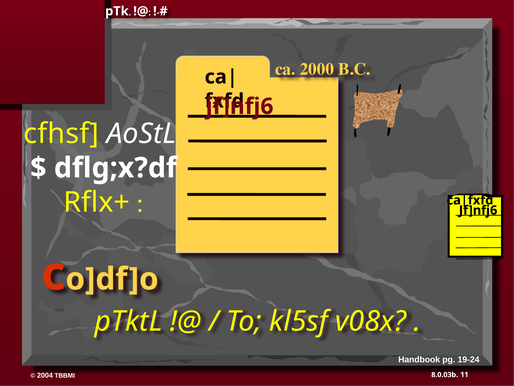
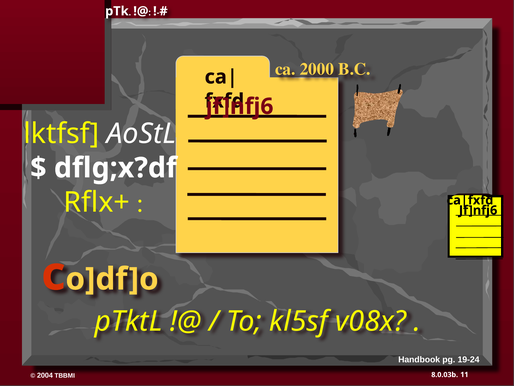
cfhsf: cfhsf -> lktfsf
